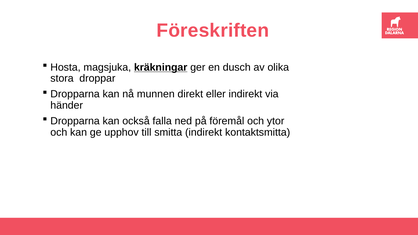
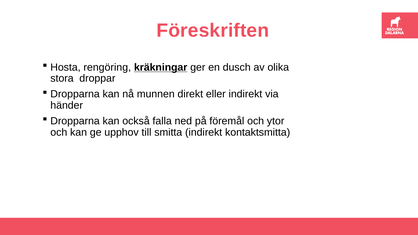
magsjuka: magsjuka -> rengöring
